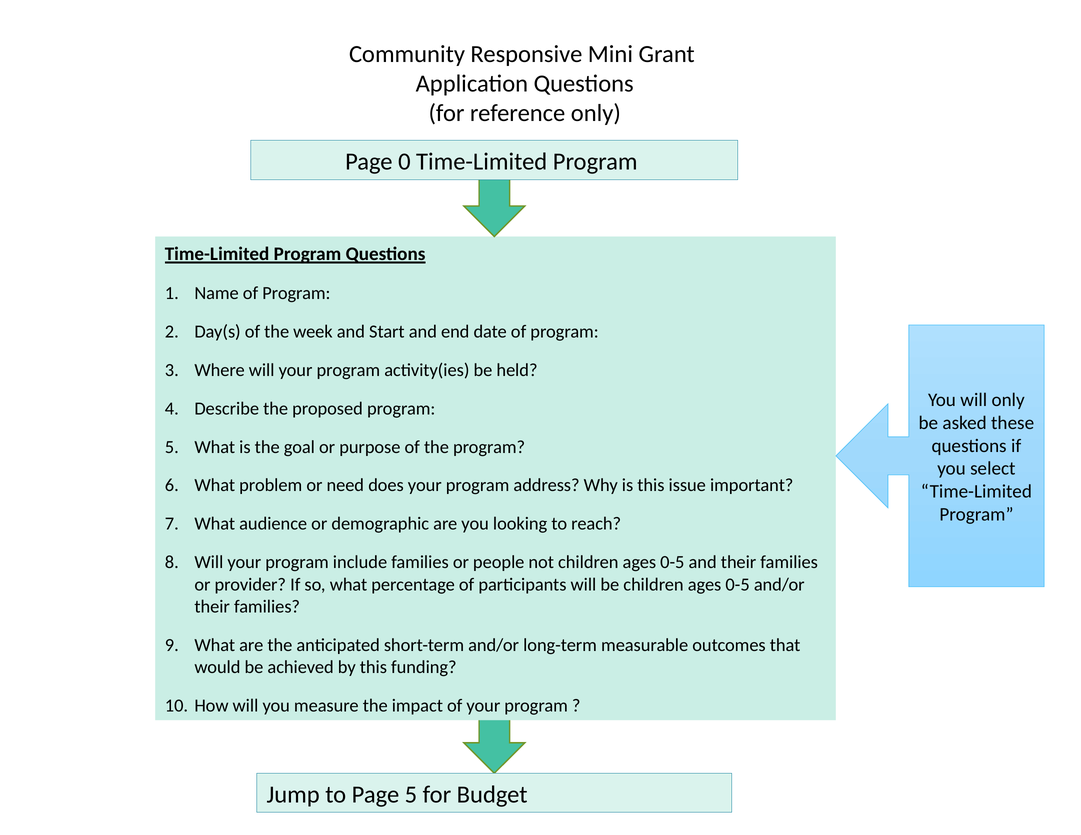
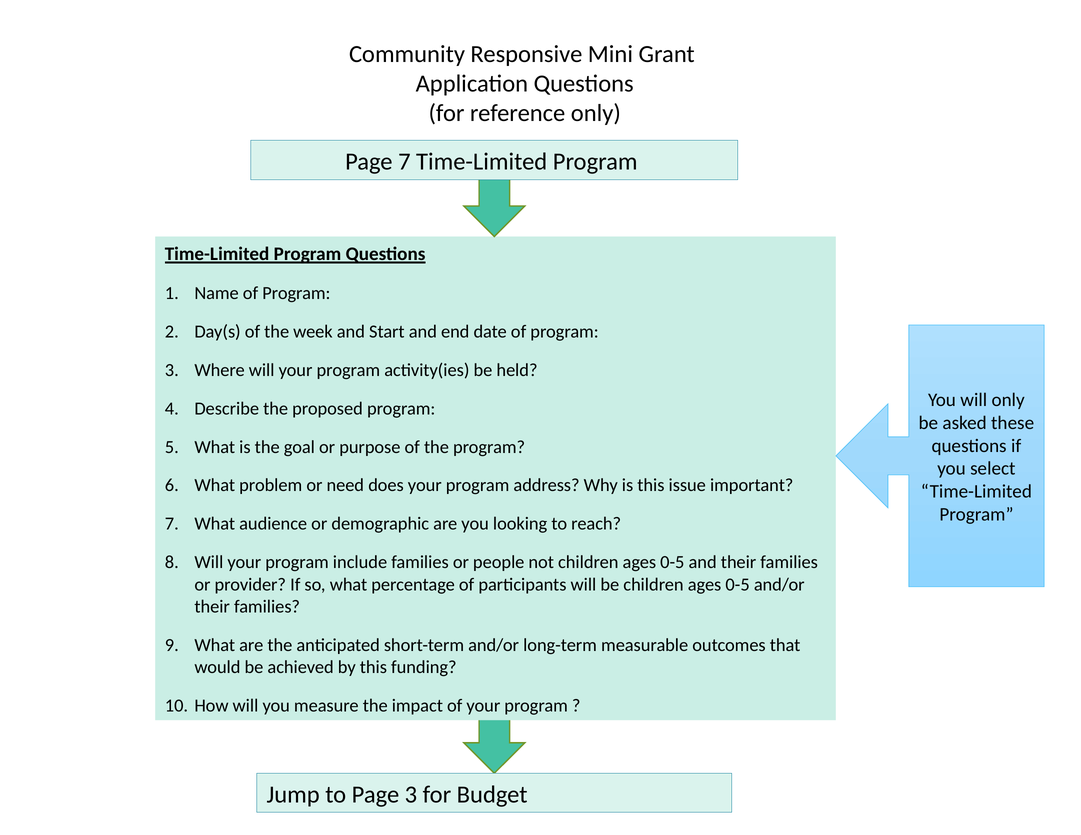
Page 0: 0 -> 7
Page 5: 5 -> 3
